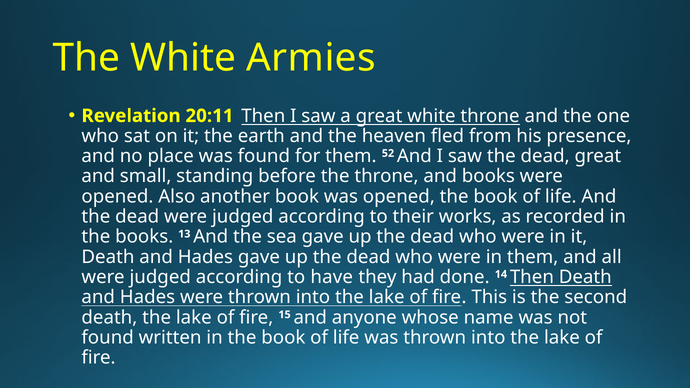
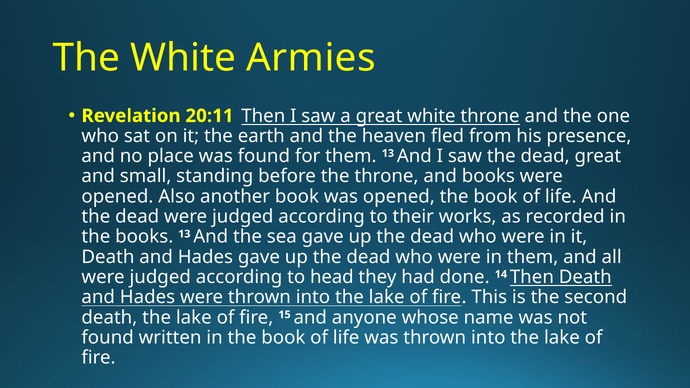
them 52: 52 -> 13
have: have -> head
